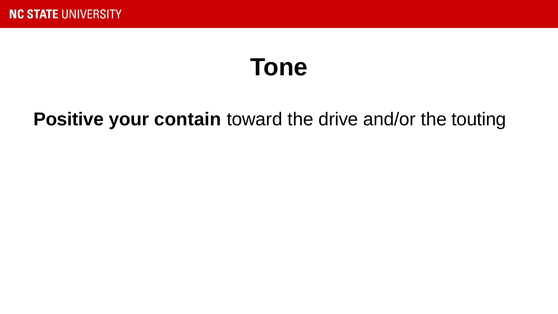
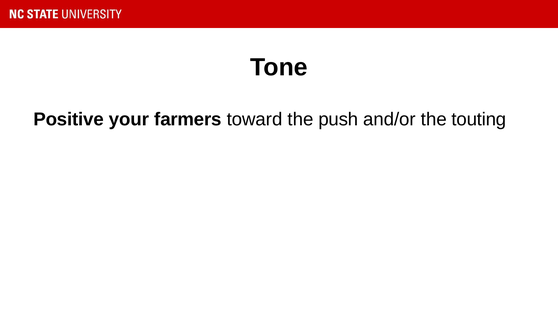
contain: contain -> farmers
drive: drive -> push
